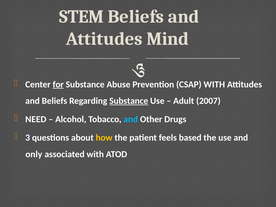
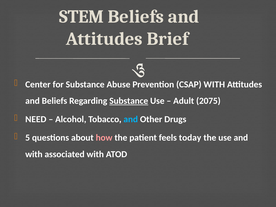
Mind: Mind -> Brief
for underline: present -> none
2007: 2007 -> 2075
3: 3 -> 5
how colour: yellow -> pink
based: based -> today
only at (34, 154): only -> with
